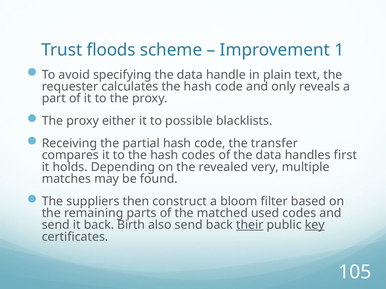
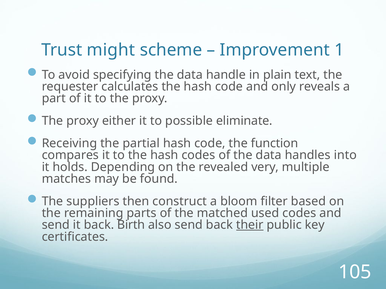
floods: floods -> might
blacklists: blacklists -> eliminate
transfer: transfer -> function
first: first -> into
key underline: present -> none
